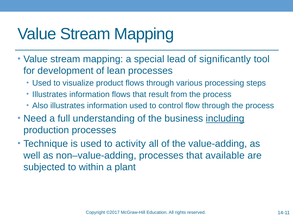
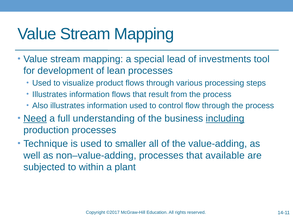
significantly: significantly -> investments
Need underline: none -> present
activity: activity -> smaller
